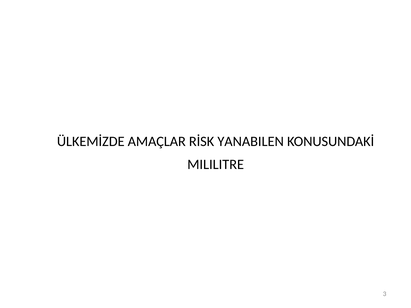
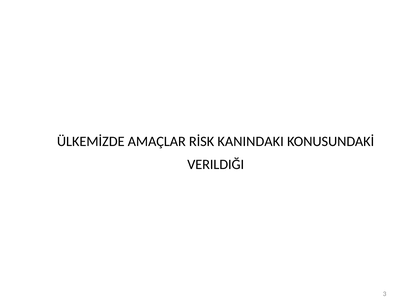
YANABILEN: YANABILEN -> KANINDAKI
MILILITRE: MILILITRE -> VERILDIĞI
